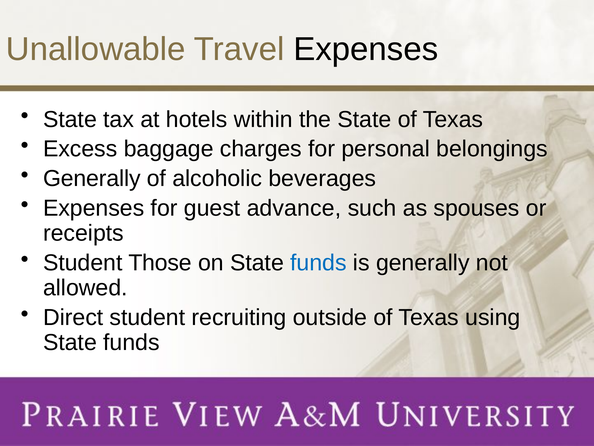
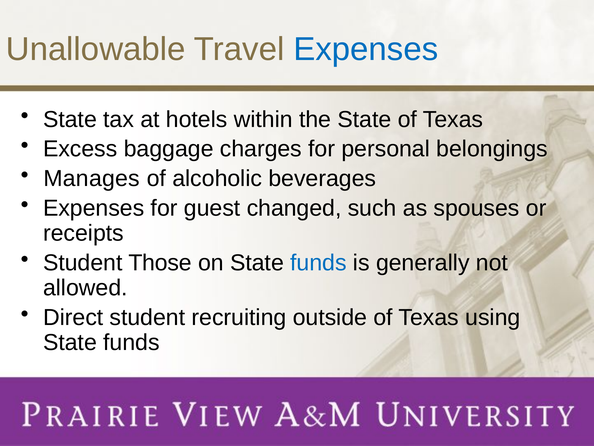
Expenses at (366, 49) colour: black -> blue
Generally at (92, 178): Generally -> Manages
advance: advance -> changed
